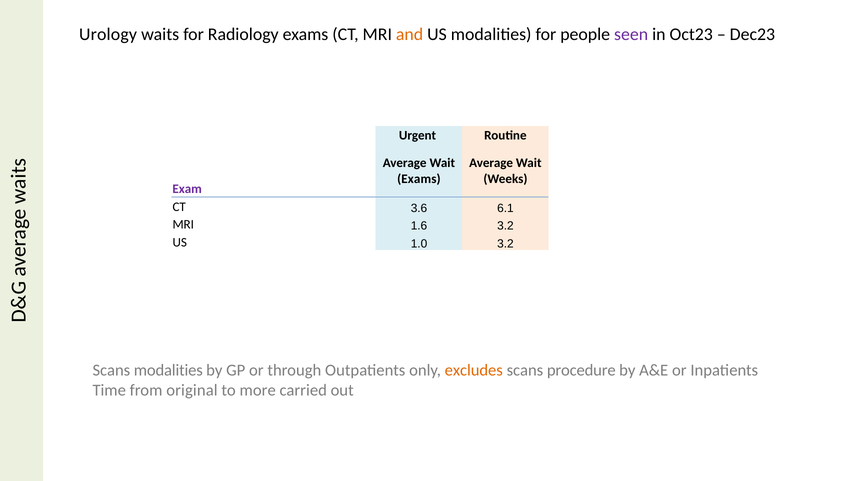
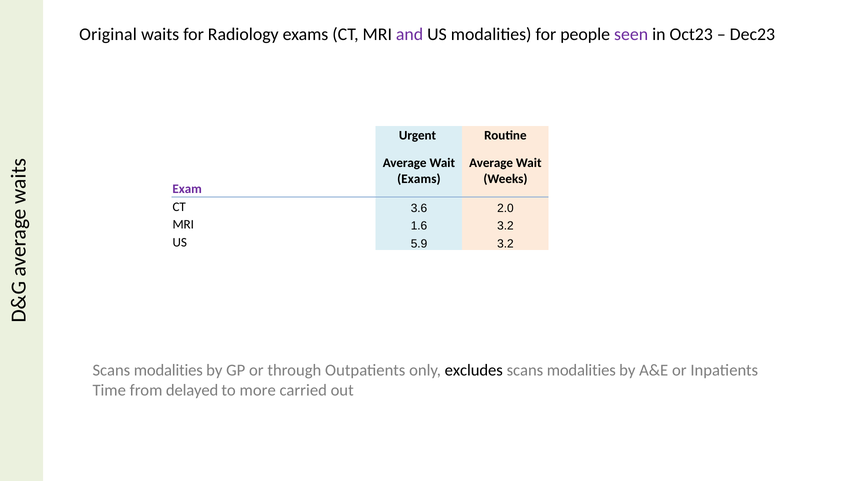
Urology: Urology -> Original
and colour: orange -> purple
6.1: 6.1 -> 2.0
1.0: 1.0 -> 5.9
excludes colour: orange -> black
procedure at (581, 370): procedure -> modalities
original: original -> delayed
